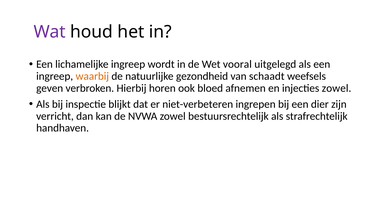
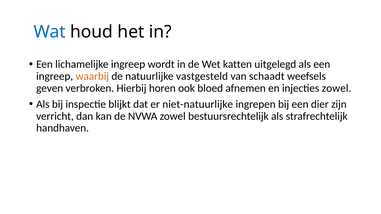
Wat colour: purple -> blue
vooral: vooral -> katten
gezondheid: gezondheid -> vastgesteld
niet-verbeteren: niet-verbeteren -> niet-natuurlijke
